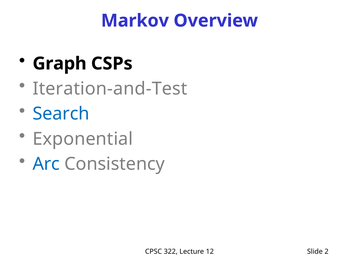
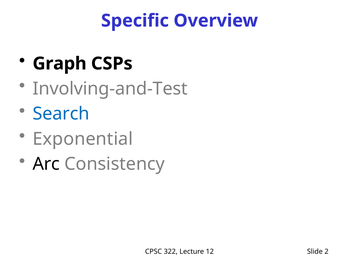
Markov: Markov -> Specific
Iteration-and-Test: Iteration-and-Test -> Involving-and-Test
Arc colour: blue -> black
